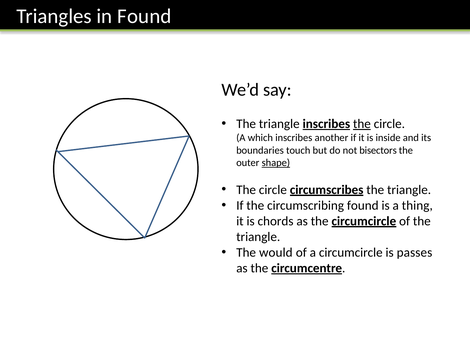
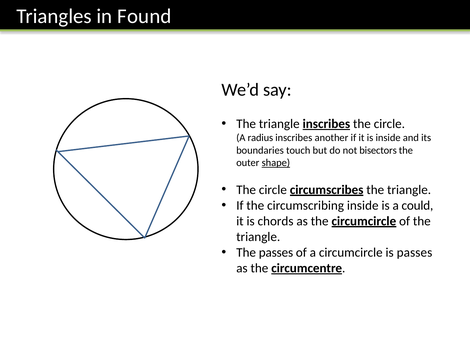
the at (362, 124) underline: present -> none
which: which -> radius
circumscribing found: found -> inside
thing: thing -> could
The would: would -> passes
